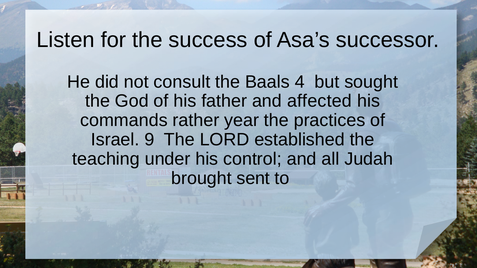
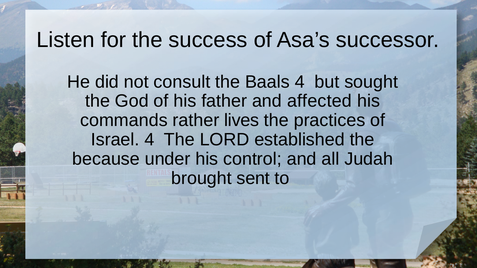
year: year -> lives
Israel 9: 9 -> 4
teaching: teaching -> because
